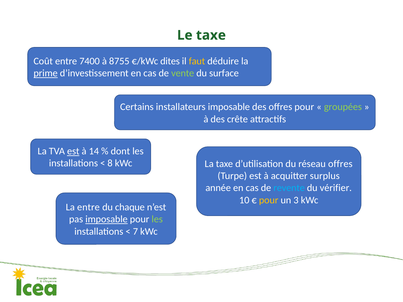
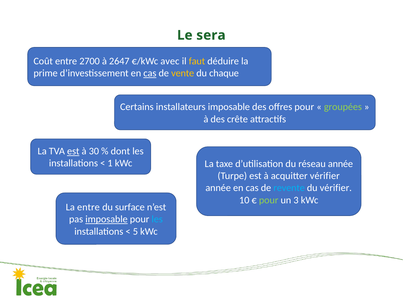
Le taxe: taxe -> sera
7400: 7400 -> 2700
8755: 8755 -> 2647
dites: dites -> avec
prime underline: present -> none
cas at (150, 73) underline: none -> present
vente colour: light green -> yellow
surface: surface -> chaque
14: 14 -> 30
8: 8 -> 1
réseau offres: offres -> année
acquitter surplus: surplus -> vérifier
pour at (269, 200) colour: yellow -> light green
chaque: chaque -> surface
les at (157, 219) colour: light green -> light blue
7: 7 -> 5
